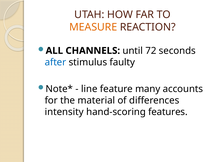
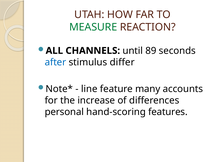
MEASURE colour: orange -> green
72: 72 -> 89
faulty: faulty -> differ
material: material -> increase
intensity: intensity -> personal
